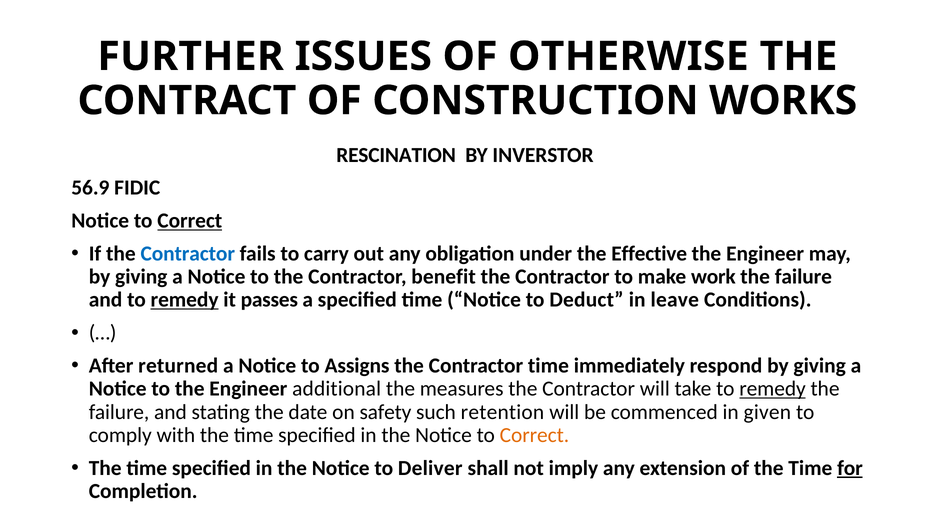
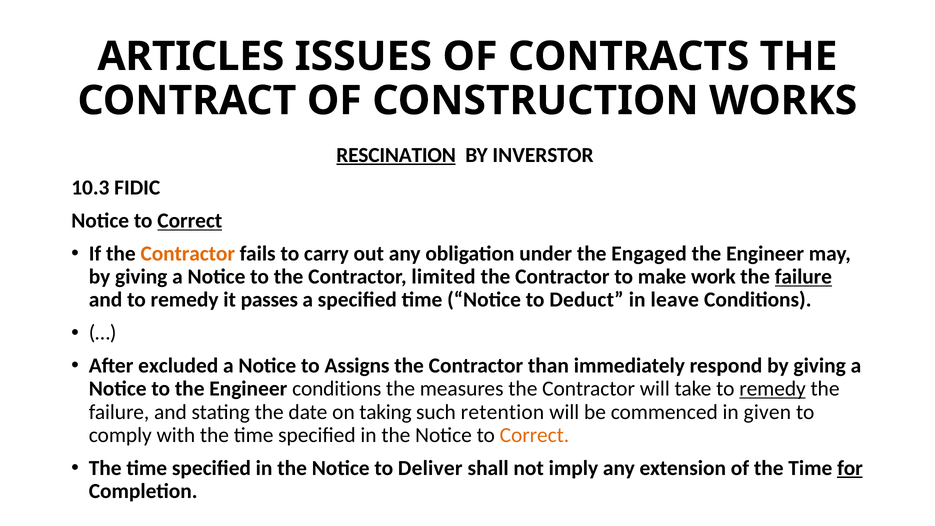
FURTHER: FURTHER -> ARTICLES
OTHERWISE: OTHERWISE -> CONTRACTS
RESCINATION underline: none -> present
56.9: 56.9 -> 10.3
Contractor at (188, 254) colour: blue -> orange
Effective: Effective -> Engaged
benefit: benefit -> limited
failure at (803, 277) underline: none -> present
remedy at (185, 300) underline: present -> none
returned: returned -> excluded
Contractor time: time -> than
Engineer additional: additional -> conditions
safety: safety -> taking
